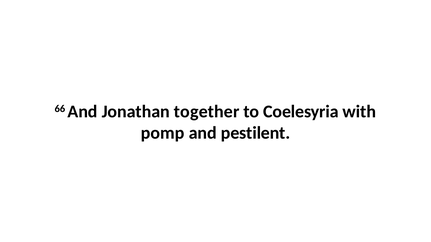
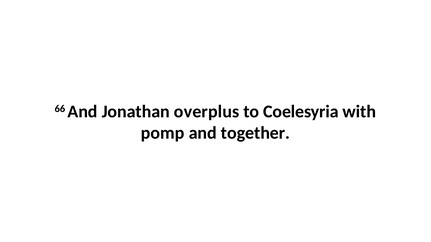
together: together -> overplus
pestilent: pestilent -> together
